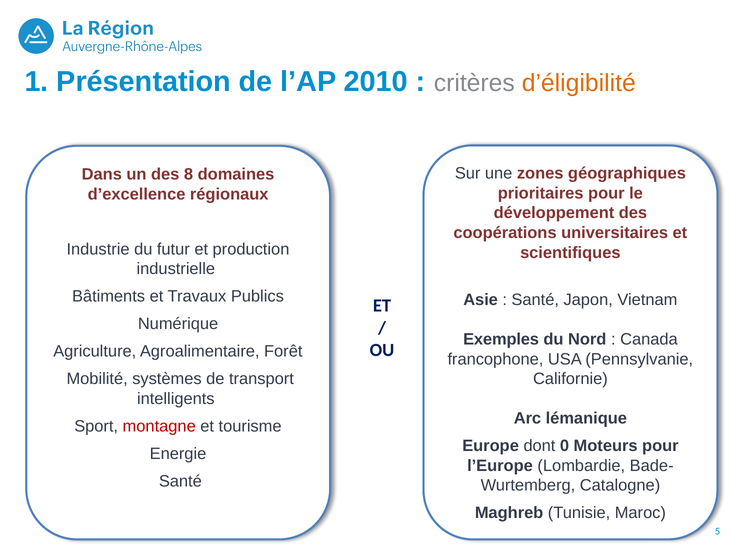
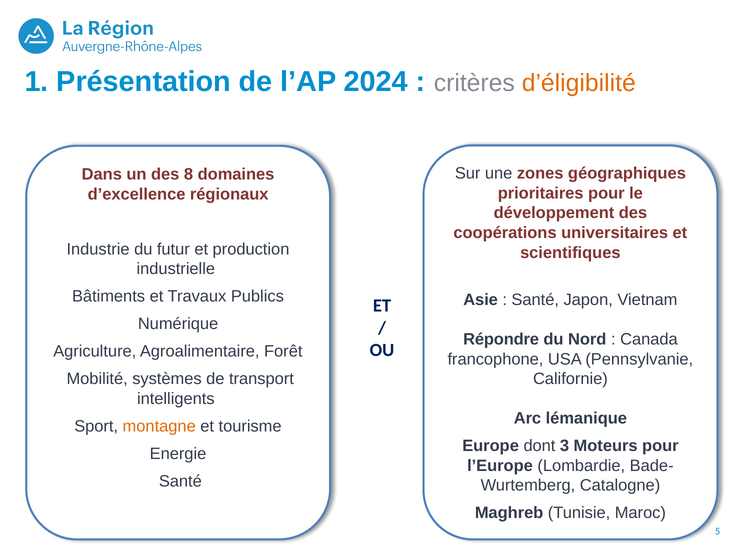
2010: 2010 -> 2024
Exemples: Exemples -> Répondre
montagne colour: red -> orange
0: 0 -> 3
